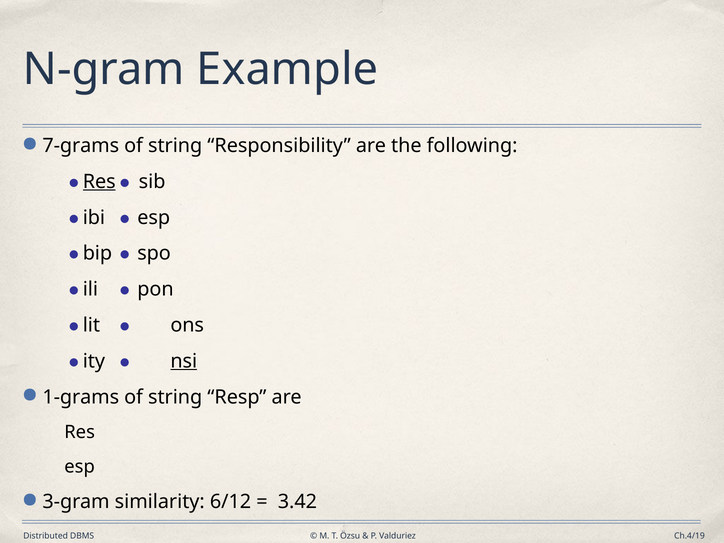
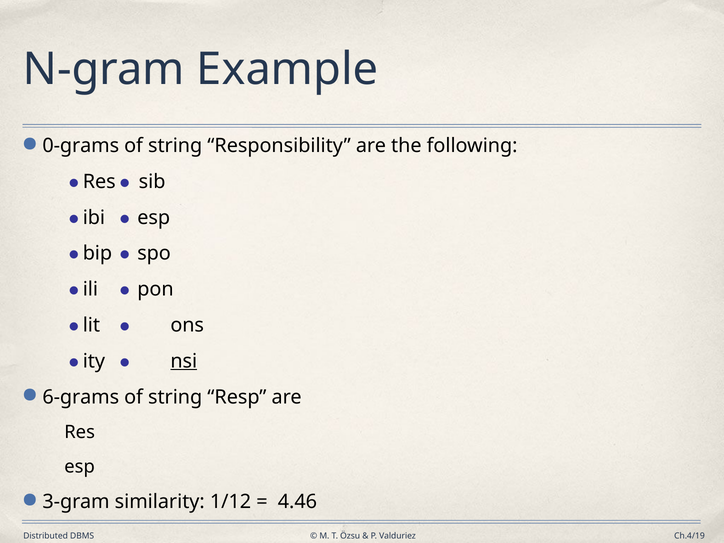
7-grams: 7-grams -> 0-grams
Res at (99, 182) underline: present -> none
1-grams: 1-grams -> 6-grams
6/12: 6/12 -> 1/12
3.42: 3.42 -> 4.46
